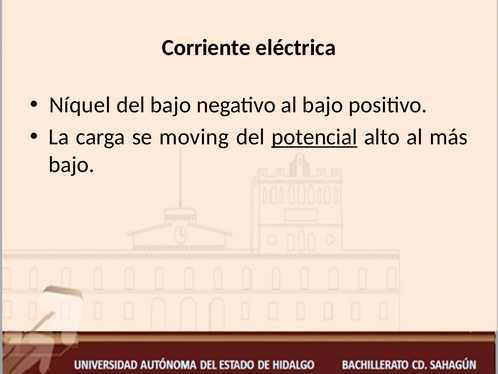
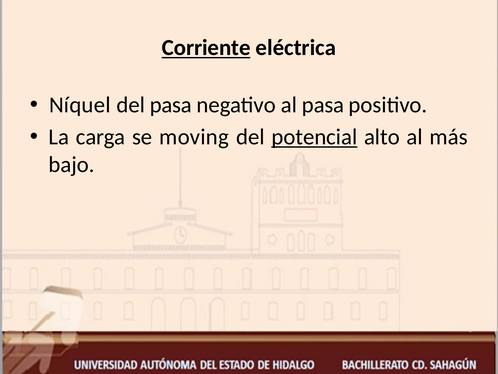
Corriente underline: none -> present
del bajo: bajo -> pasa
al bajo: bajo -> pasa
